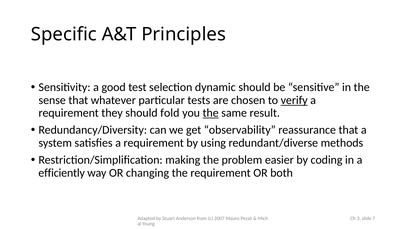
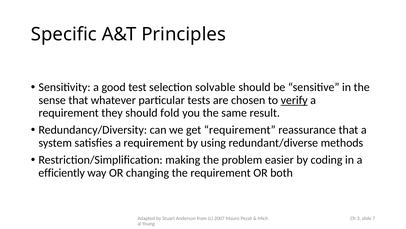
dynamic: dynamic -> solvable
the at (211, 113) underline: present -> none
get observability: observability -> requirement
